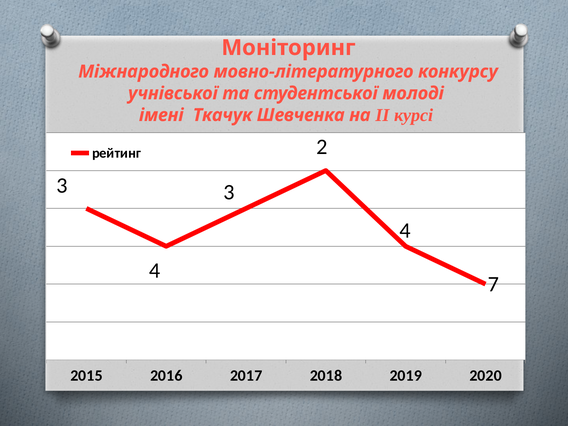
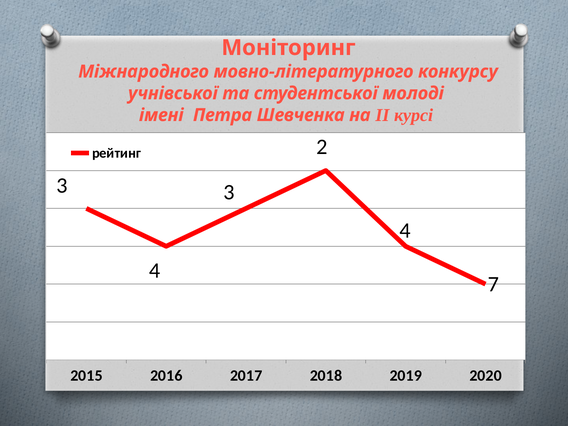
Ткачук: Ткачук -> Петра
